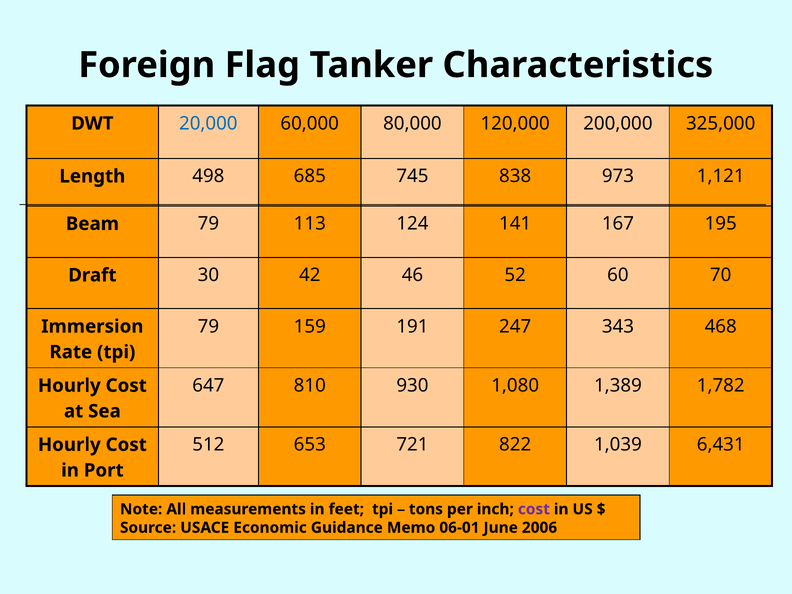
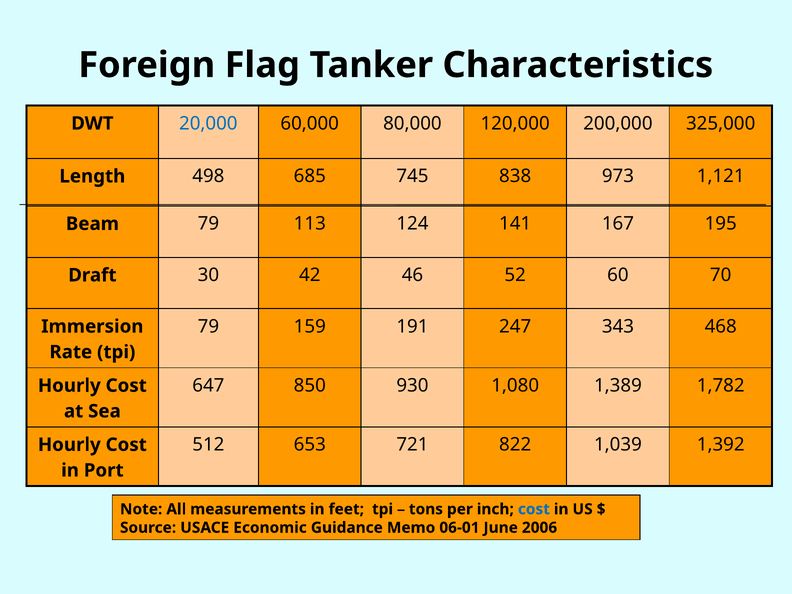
810: 810 -> 850
6,431: 6,431 -> 1,392
cost at (534, 509) colour: purple -> blue
